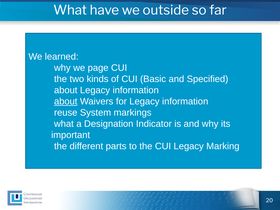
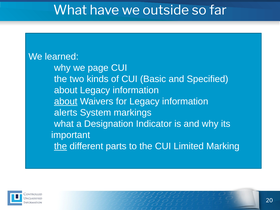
reuse: reuse -> alerts
the at (61, 146) underline: none -> present
CUI Legacy: Legacy -> Limited
